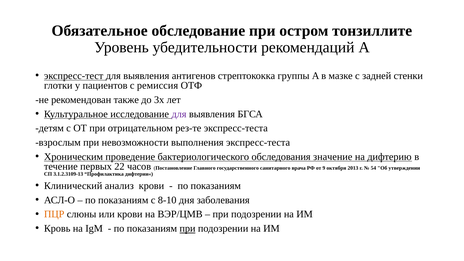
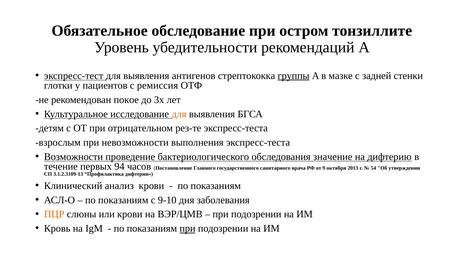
группы underline: none -> present
также: также -> покое
для at (179, 114) colour: purple -> orange
Хроническим: Хроническим -> Возможности
22: 22 -> 94
8-10: 8-10 -> 9-10
